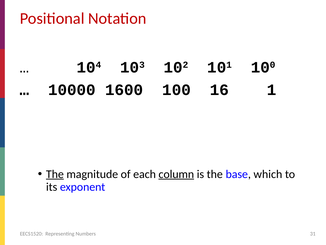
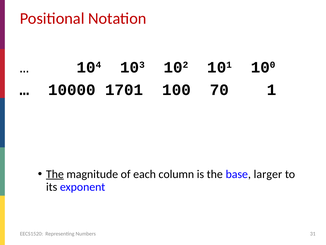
1600: 1600 -> 1701
16: 16 -> 70
column underline: present -> none
which: which -> larger
